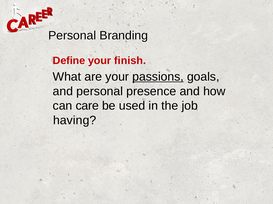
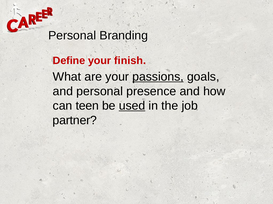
care: care -> teen
used underline: none -> present
having: having -> partner
